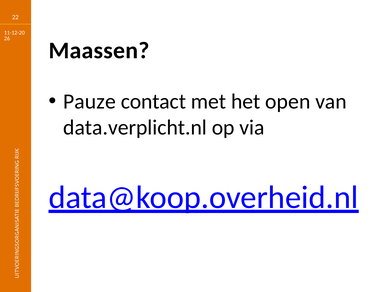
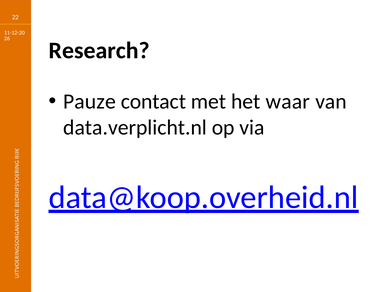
Maassen: Maassen -> Research
open: open -> waar
